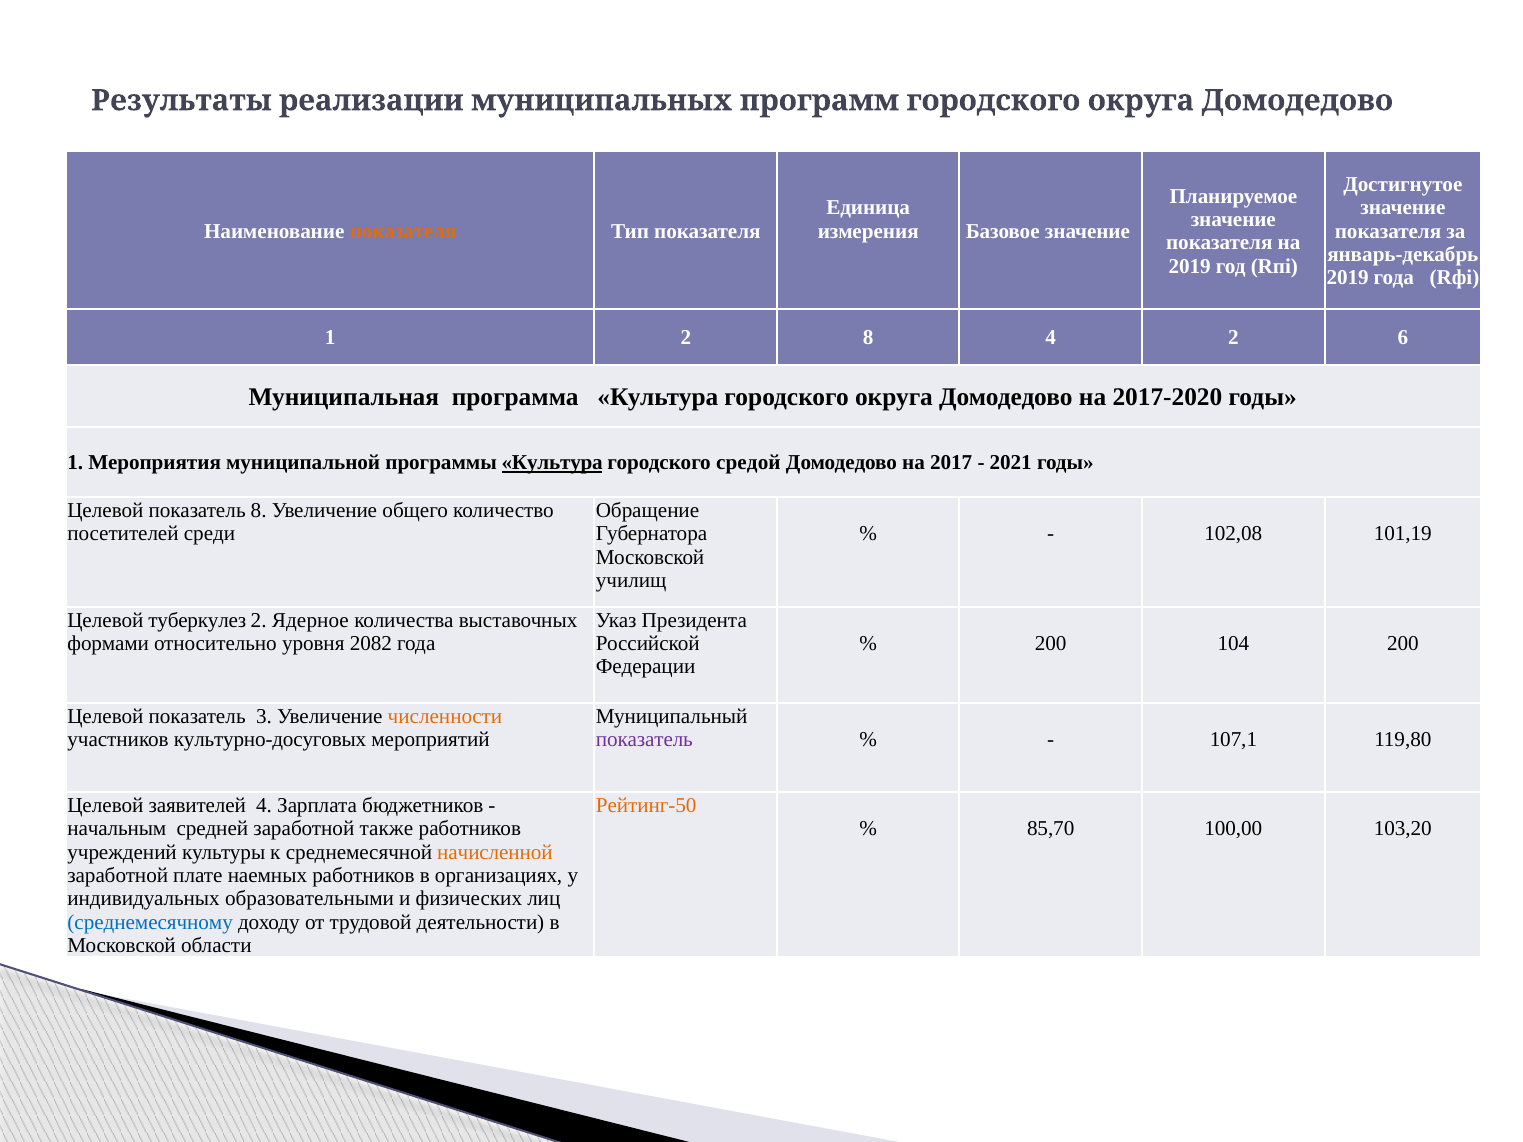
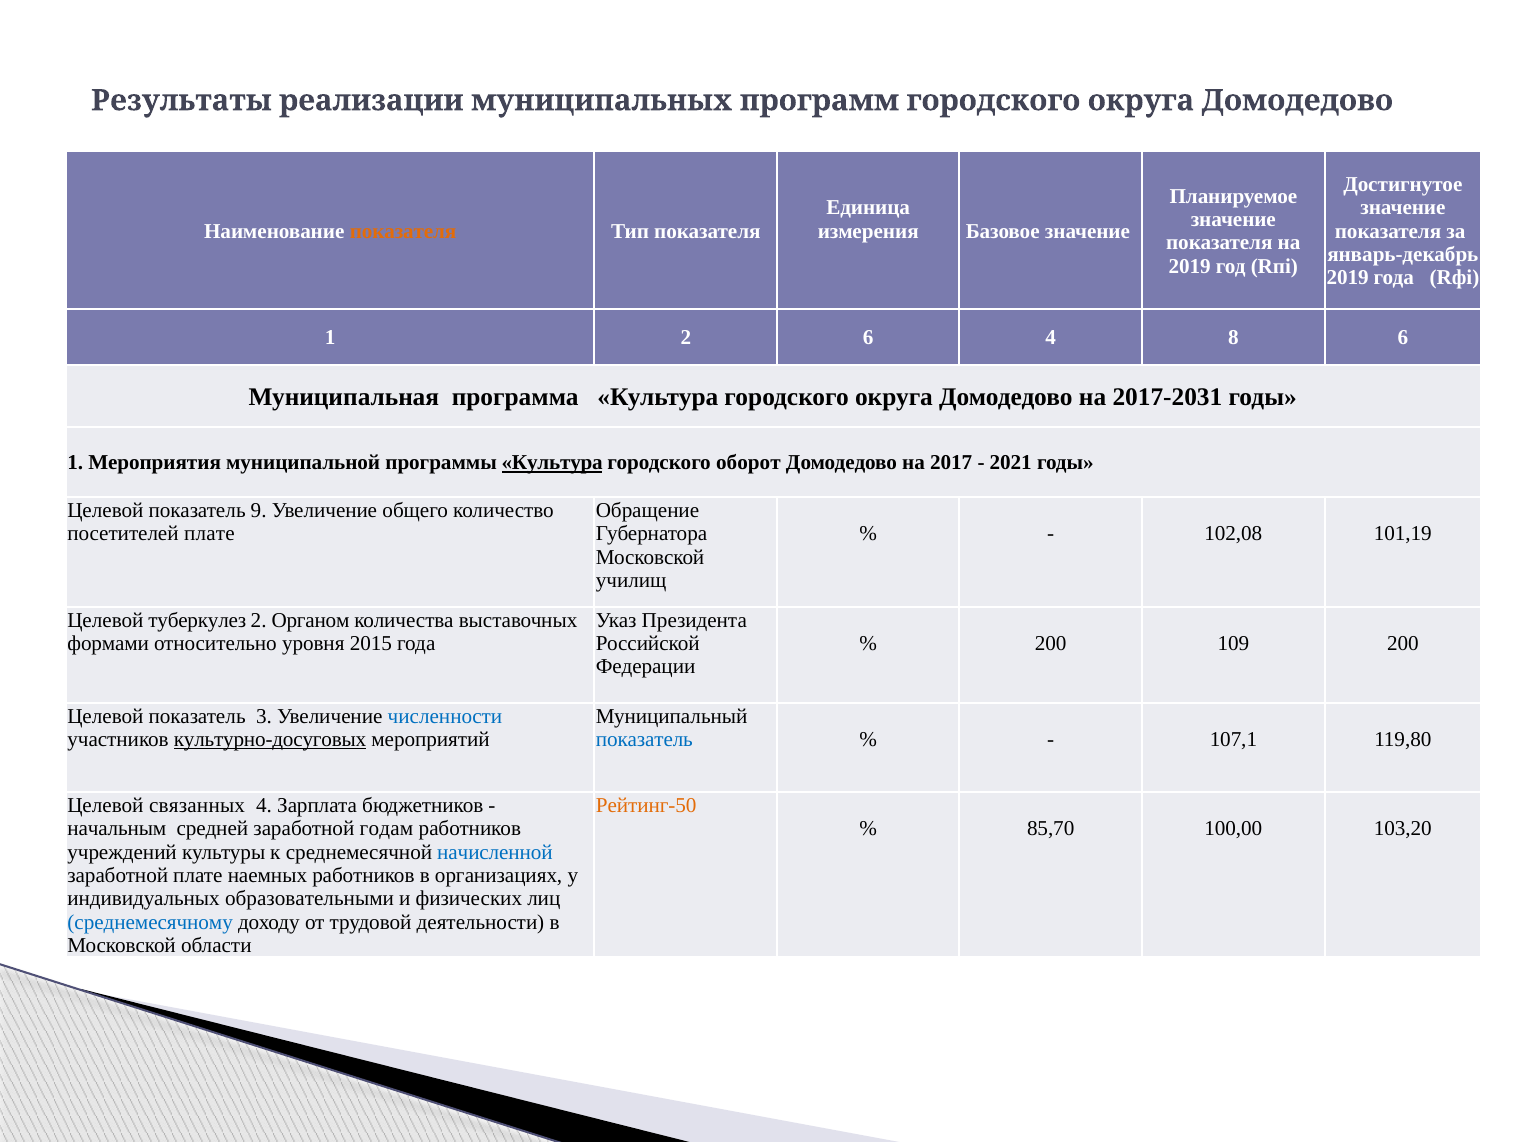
2 8: 8 -> 6
4 2: 2 -> 8
2017-2020: 2017-2020 -> 2017-2031
средой: средой -> оборот
показатель 8: 8 -> 9
посетителей среди: среди -> плате
Ядерное: Ядерное -> Органом
2082: 2082 -> 2015
104: 104 -> 109
численности colour: orange -> blue
культурно-досуговых underline: none -> present
показатель at (644, 740) colour: purple -> blue
заявителей: заявителей -> связанных
также: также -> годам
начисленной colour: orange -> blue
